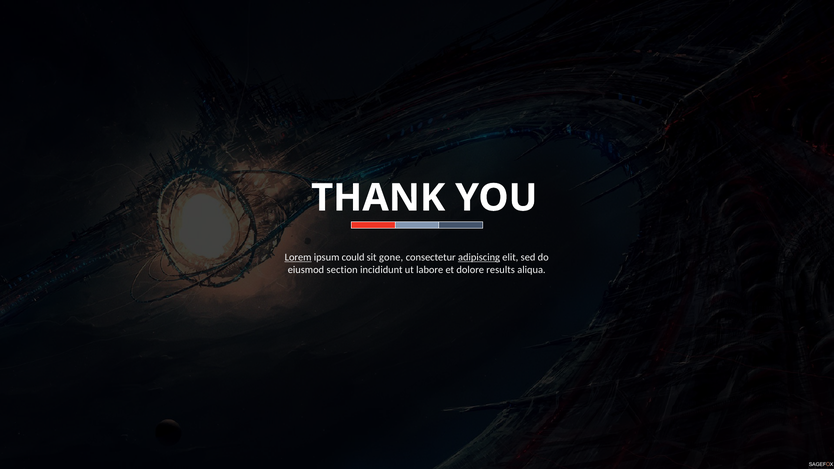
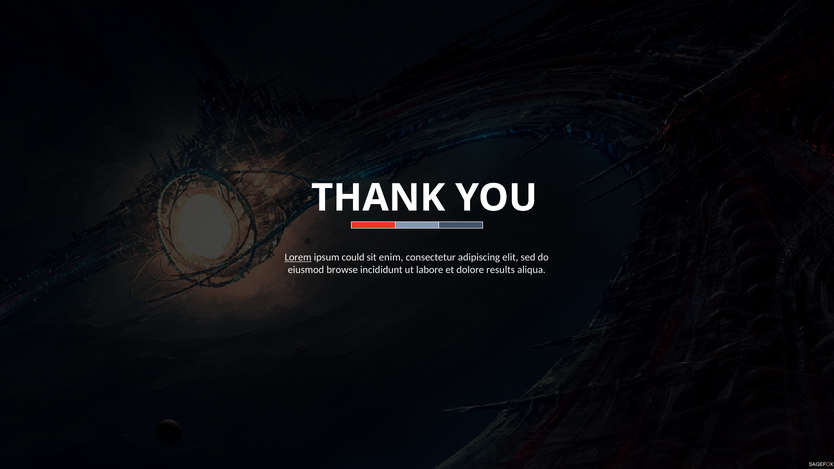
gone: gone -> enim
adipiscing underline: present -> none
section: section -> browse
